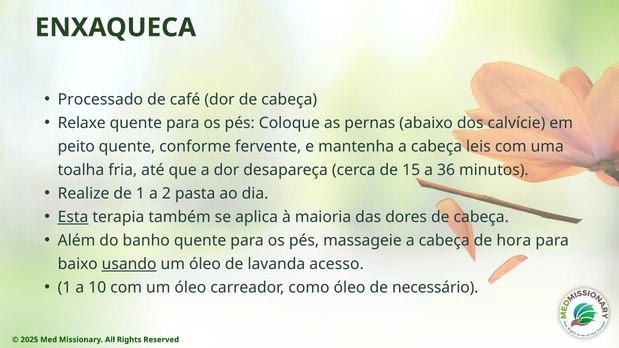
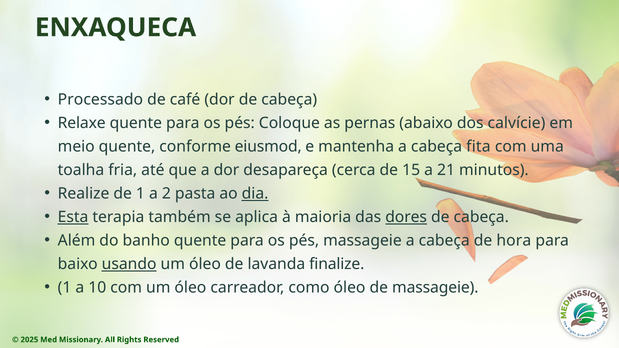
peito: peito -> meio
fervente: fervente -> eiusmod
leis: leis -> fita
36: 36 -> 21
dia underline: none -> present
dores underline: none -> present
acesso: acesso -> finalize
de necessário: necessário -> massageie
